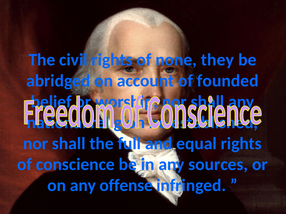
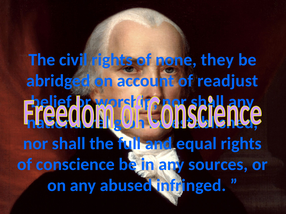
founded: founded -> readjust
offense: offense -> abused
